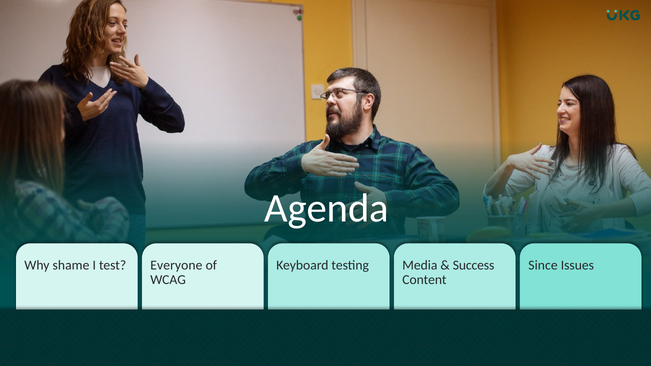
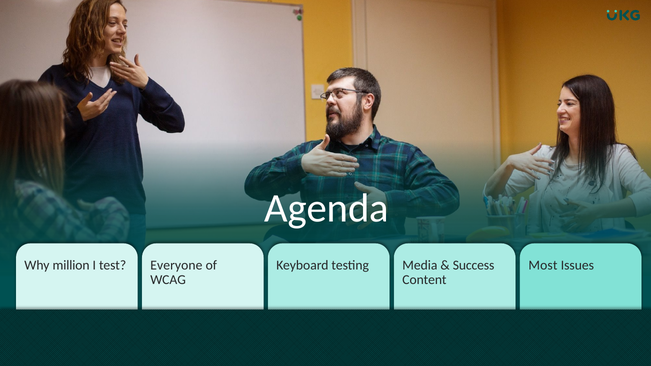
shame: shame -> million
Since: Since -> Most
